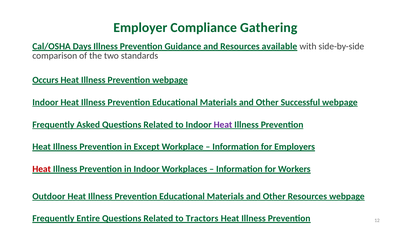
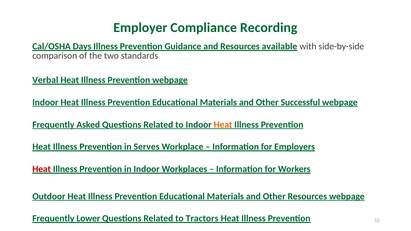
Gathering: Gathering -> Recording
Occurs: Occurs -> Verbal
Heat at (223, 125) colour: purple -> orange
Except: Except -> Serves
Entire: Entire -> Lower
